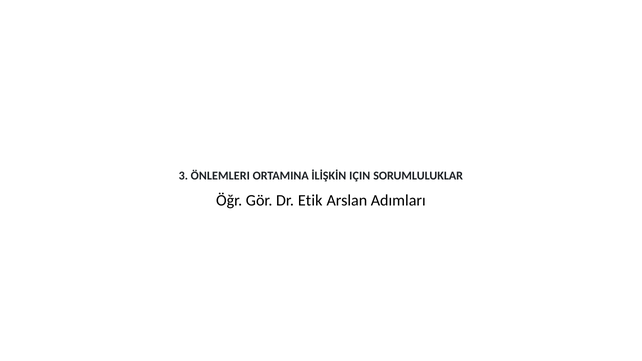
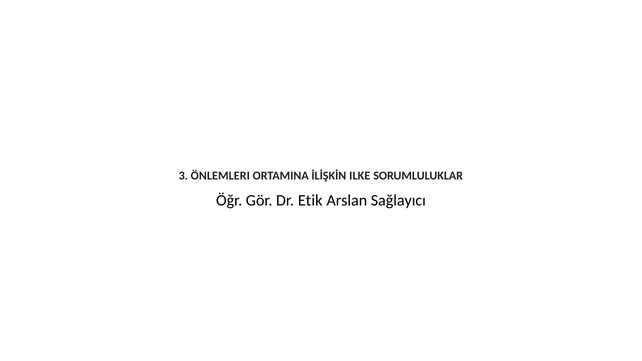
IÇIN: IÇIN -> ILKE
Adımları: Adımları -> Sağlayıcı
